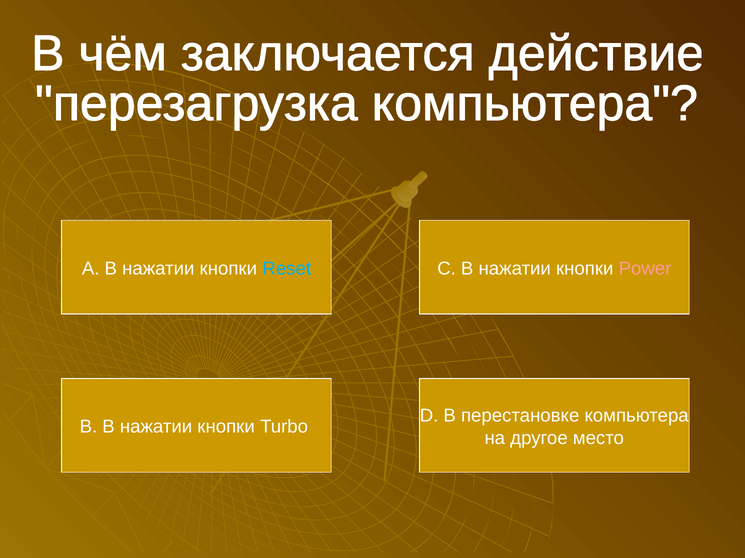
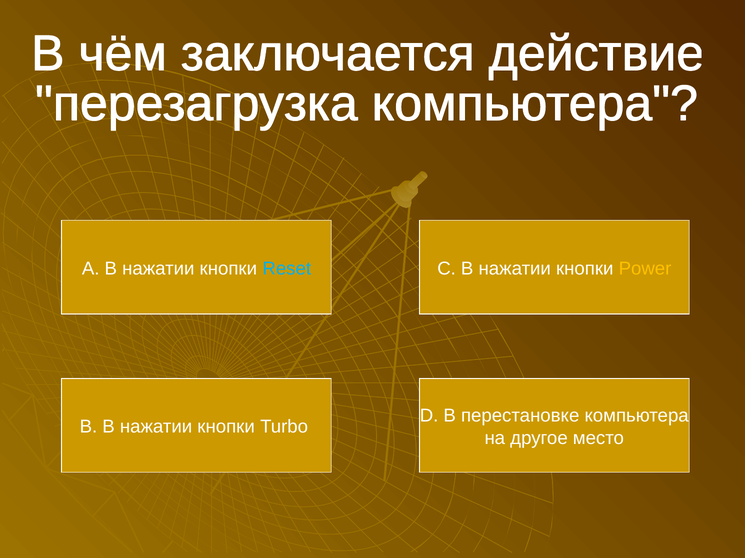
Power colour: pink -> yellow
